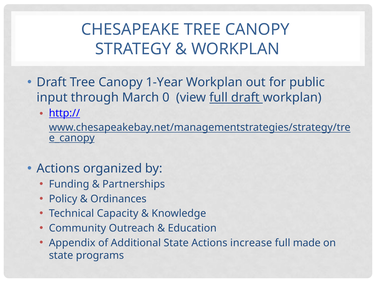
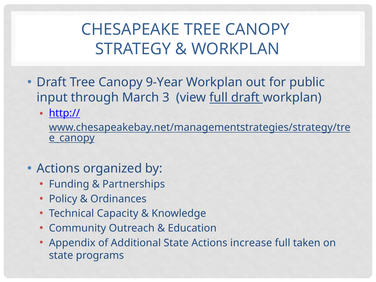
1-Year: 1-Year -> 9-Year
0: 0 -> 3
made: made -> taken
